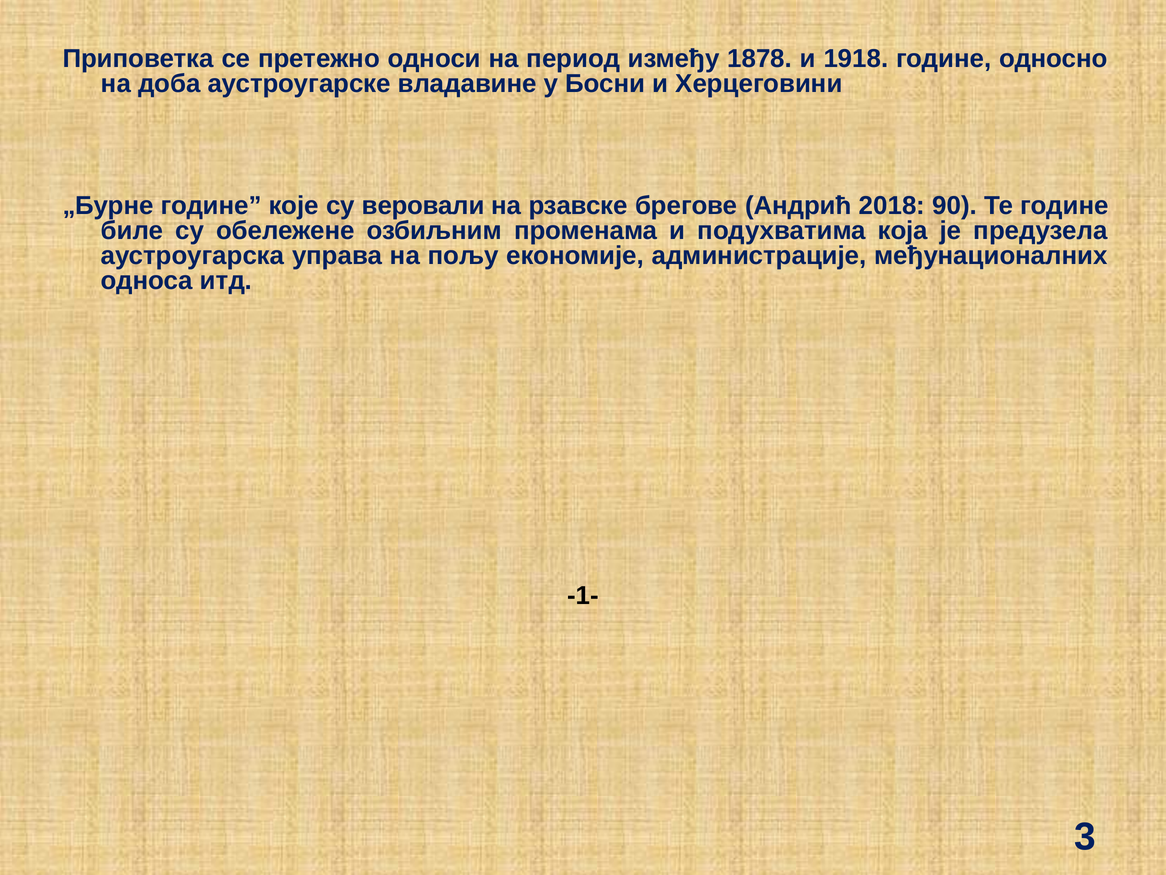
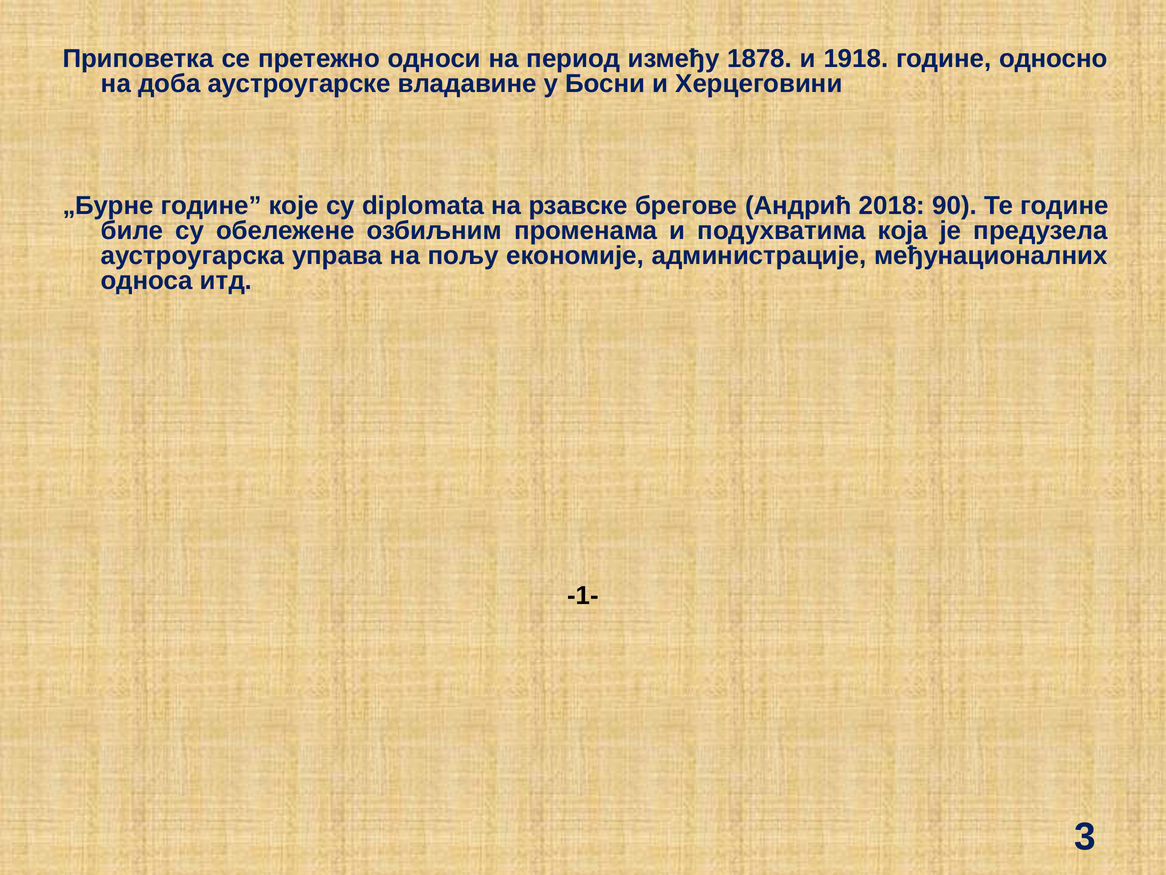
веровали: веровали -> diplomata
